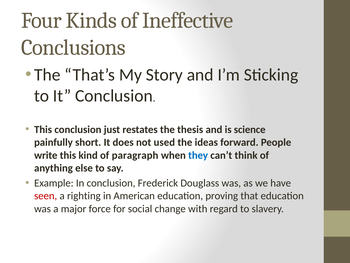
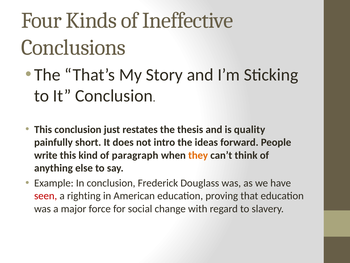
science: science -> quality
used: used -> intro
they colour: blue -> orange
